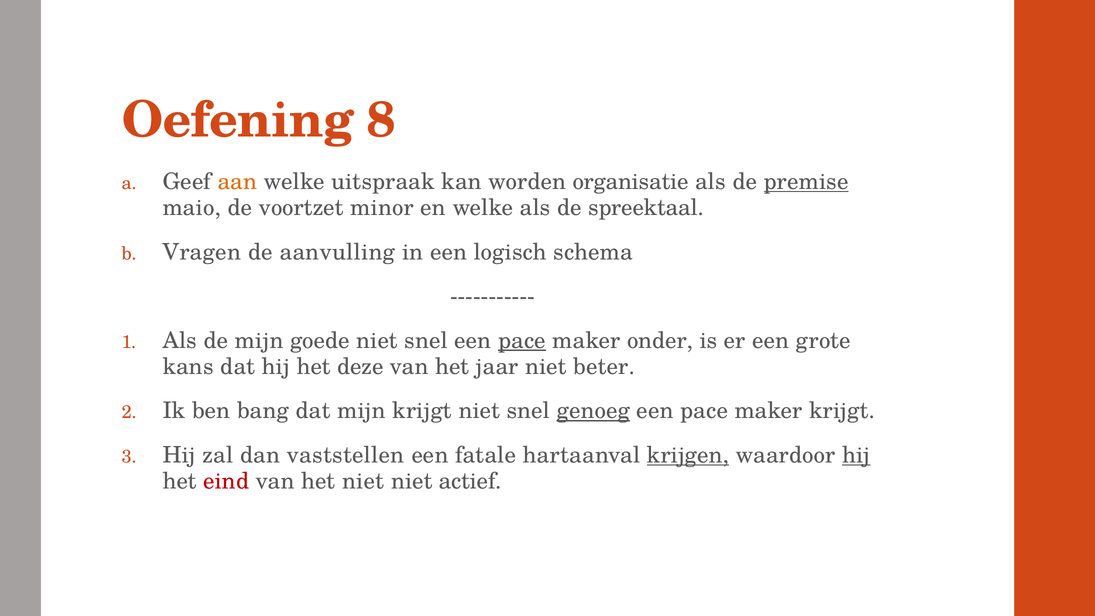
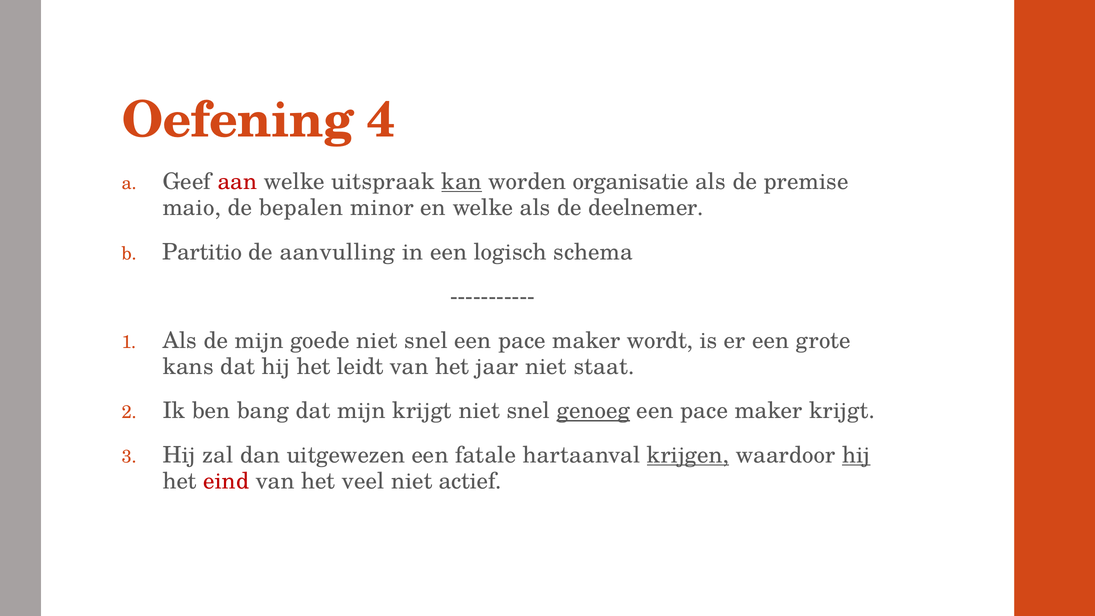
8: 8 -> 4
aan colour: orange -> red
kan underline: none -> present
premise underline: present -> none
voortzet: voortzet -> bepalen
spreektaal: spreektaal -> deelnemer
Vragen: Vragen -> Partitio
pace at (522, 341) underline: present -> none
onder: onder -> wordt
deze: deze -> leidt
beter: beter -> staat
vaststellen: vaststellen -> uitgewezen
het niet: niet -> veel
